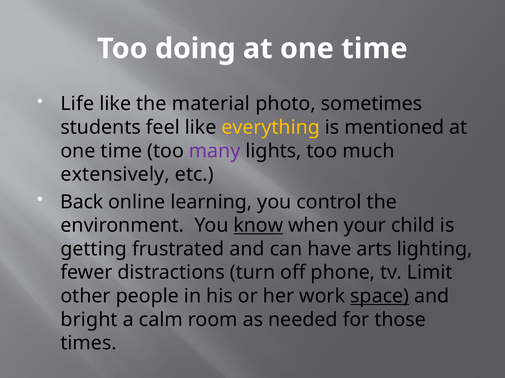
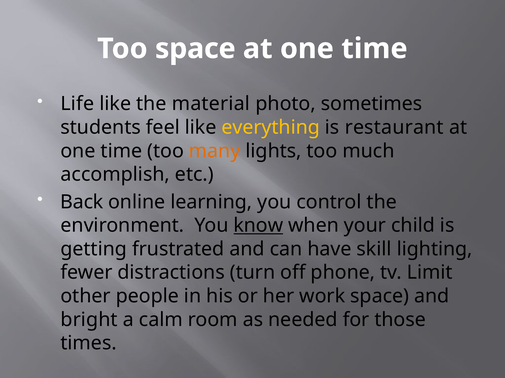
Too doing: doing -> space
mentioned: mentioned -> restaurant
many colour: purple -> orange
extensively: extensively -> accomplish
arts: arts -> skill
space at (380, 297) underline: present -> none
